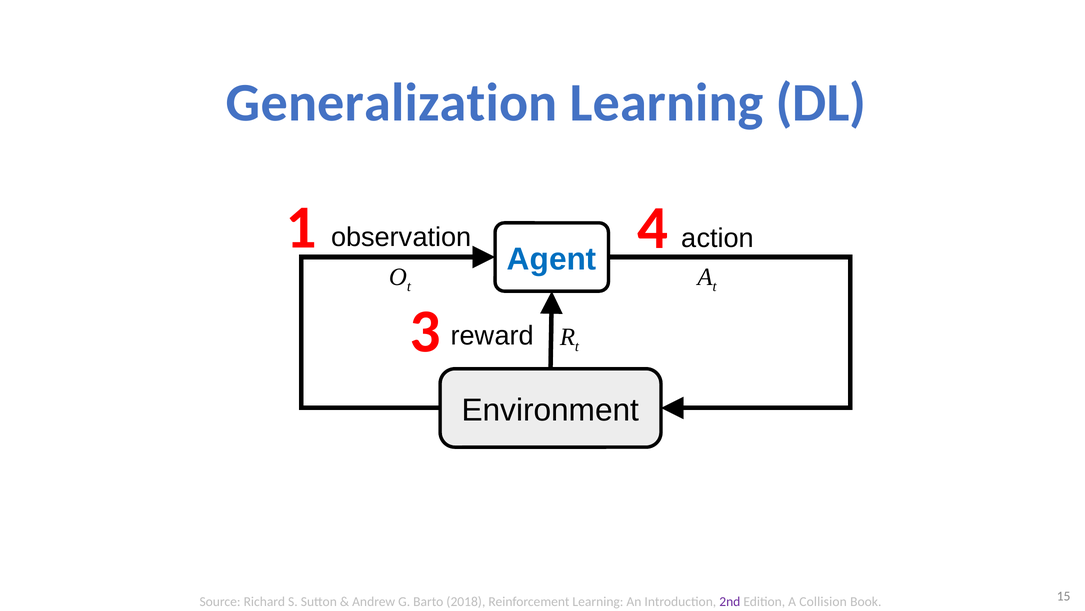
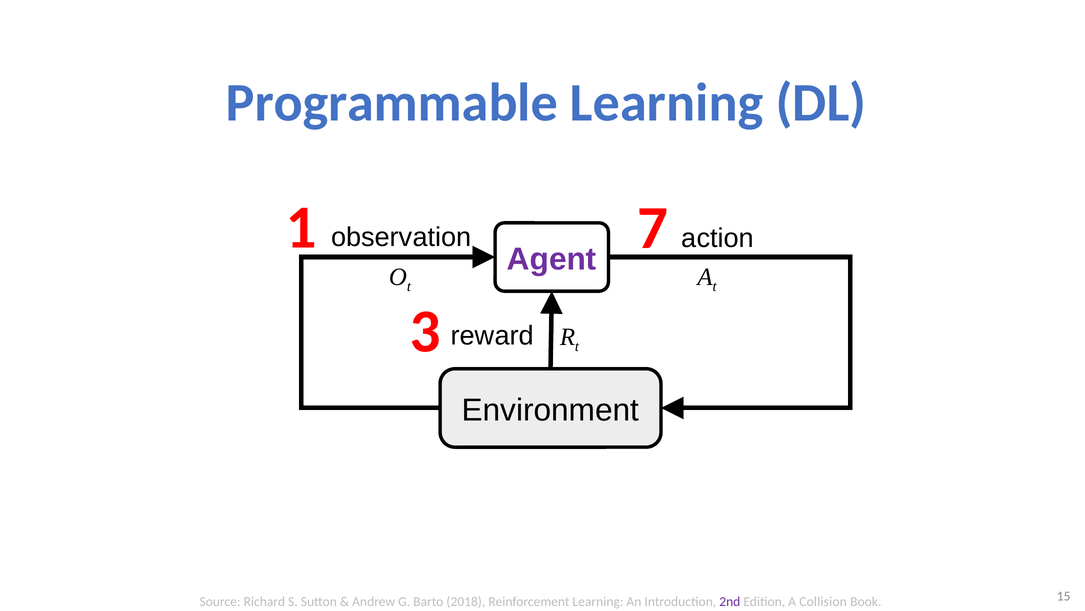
Generalization: Generalization -> Programmable
4: 4 -> 7
Agent colour: blue -> purple
